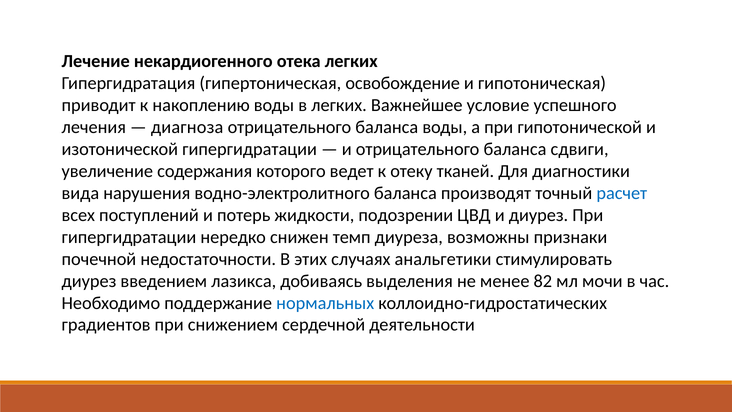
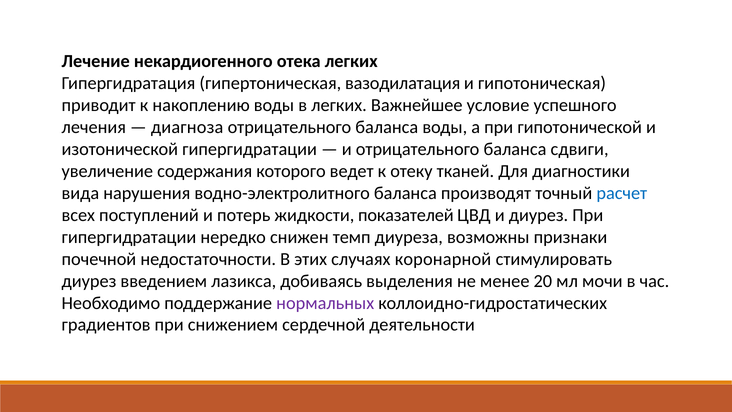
освобождение: освобождение -> вазодилатация
подозрении: подозрении -> показателей
анальгетики: анальгетики -> коронарной
82: 82 -> 20
нормальных colour: blue -> purple
